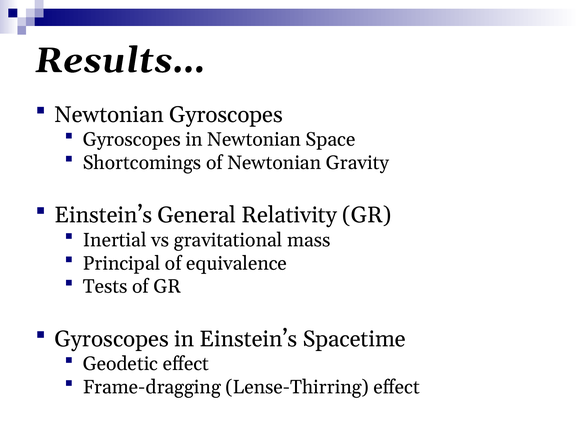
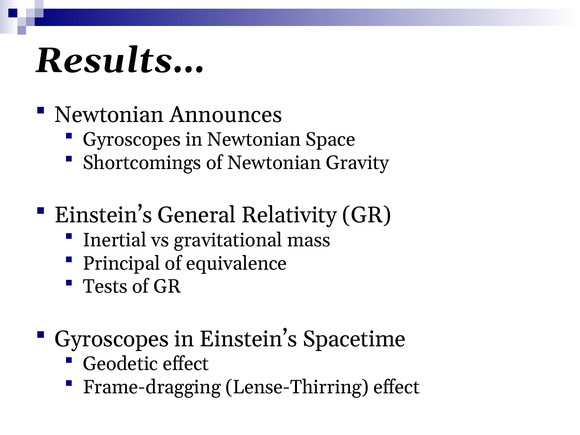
Newtonian Gyroscopes: Gyroscopes -> Announces
